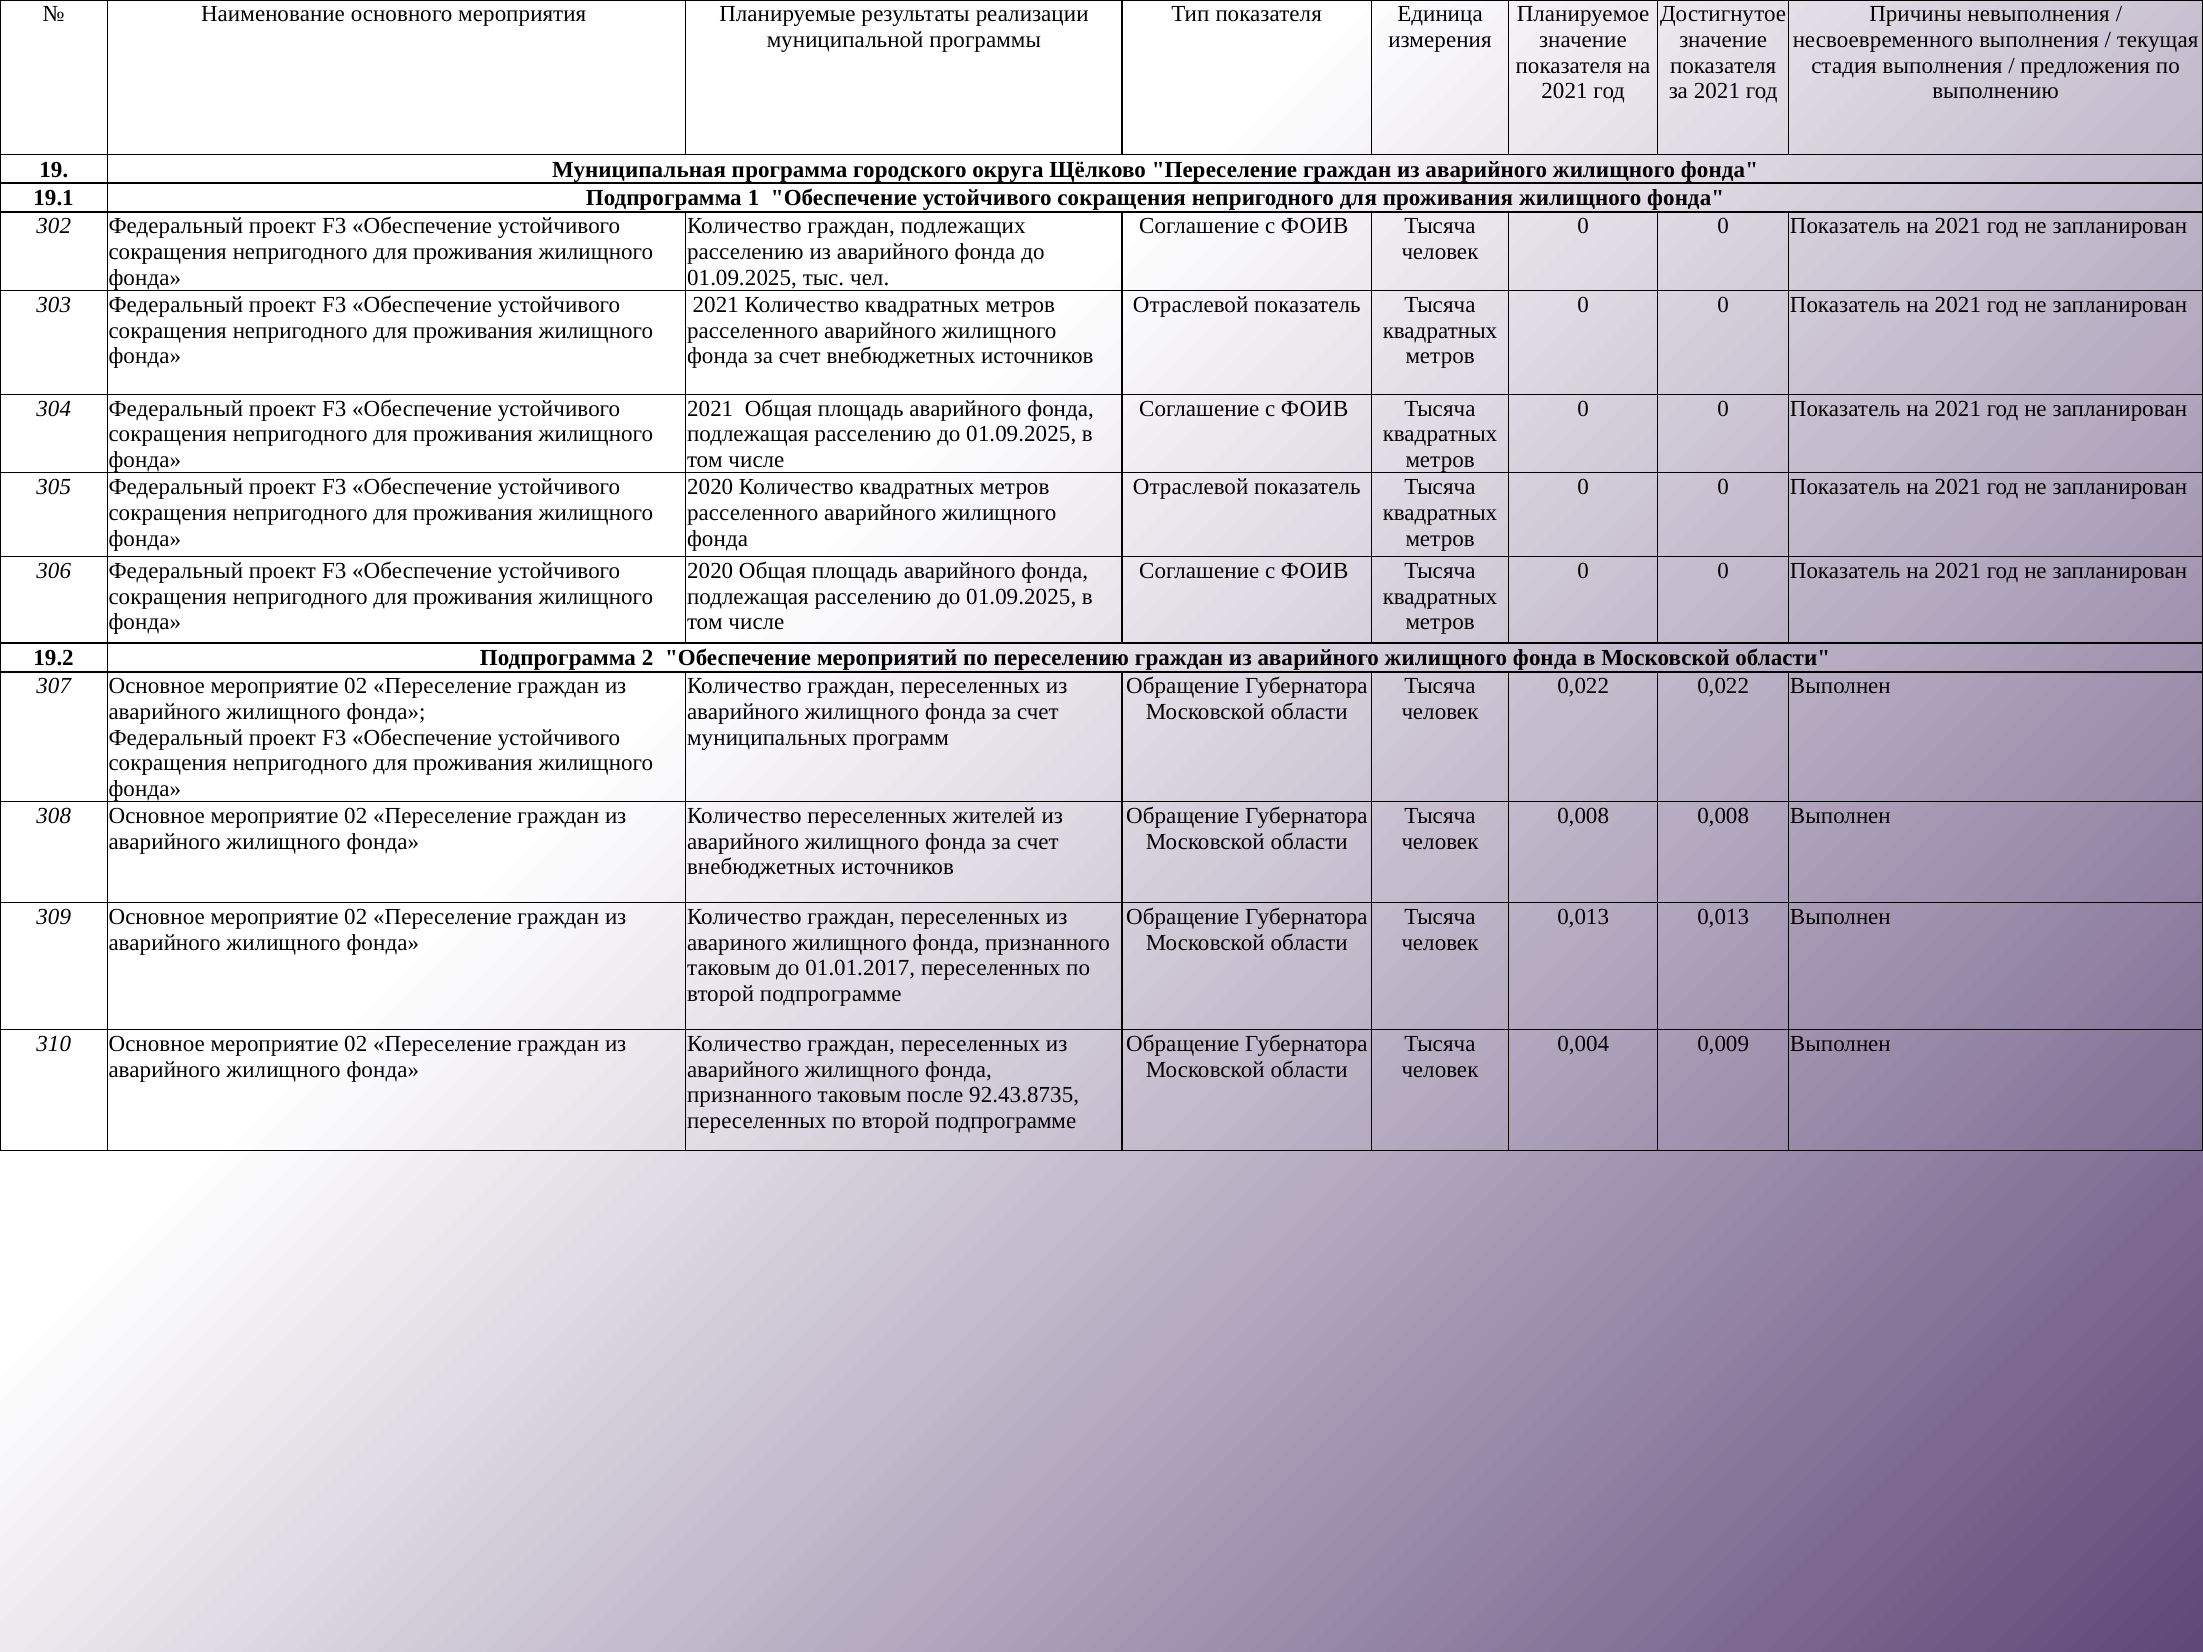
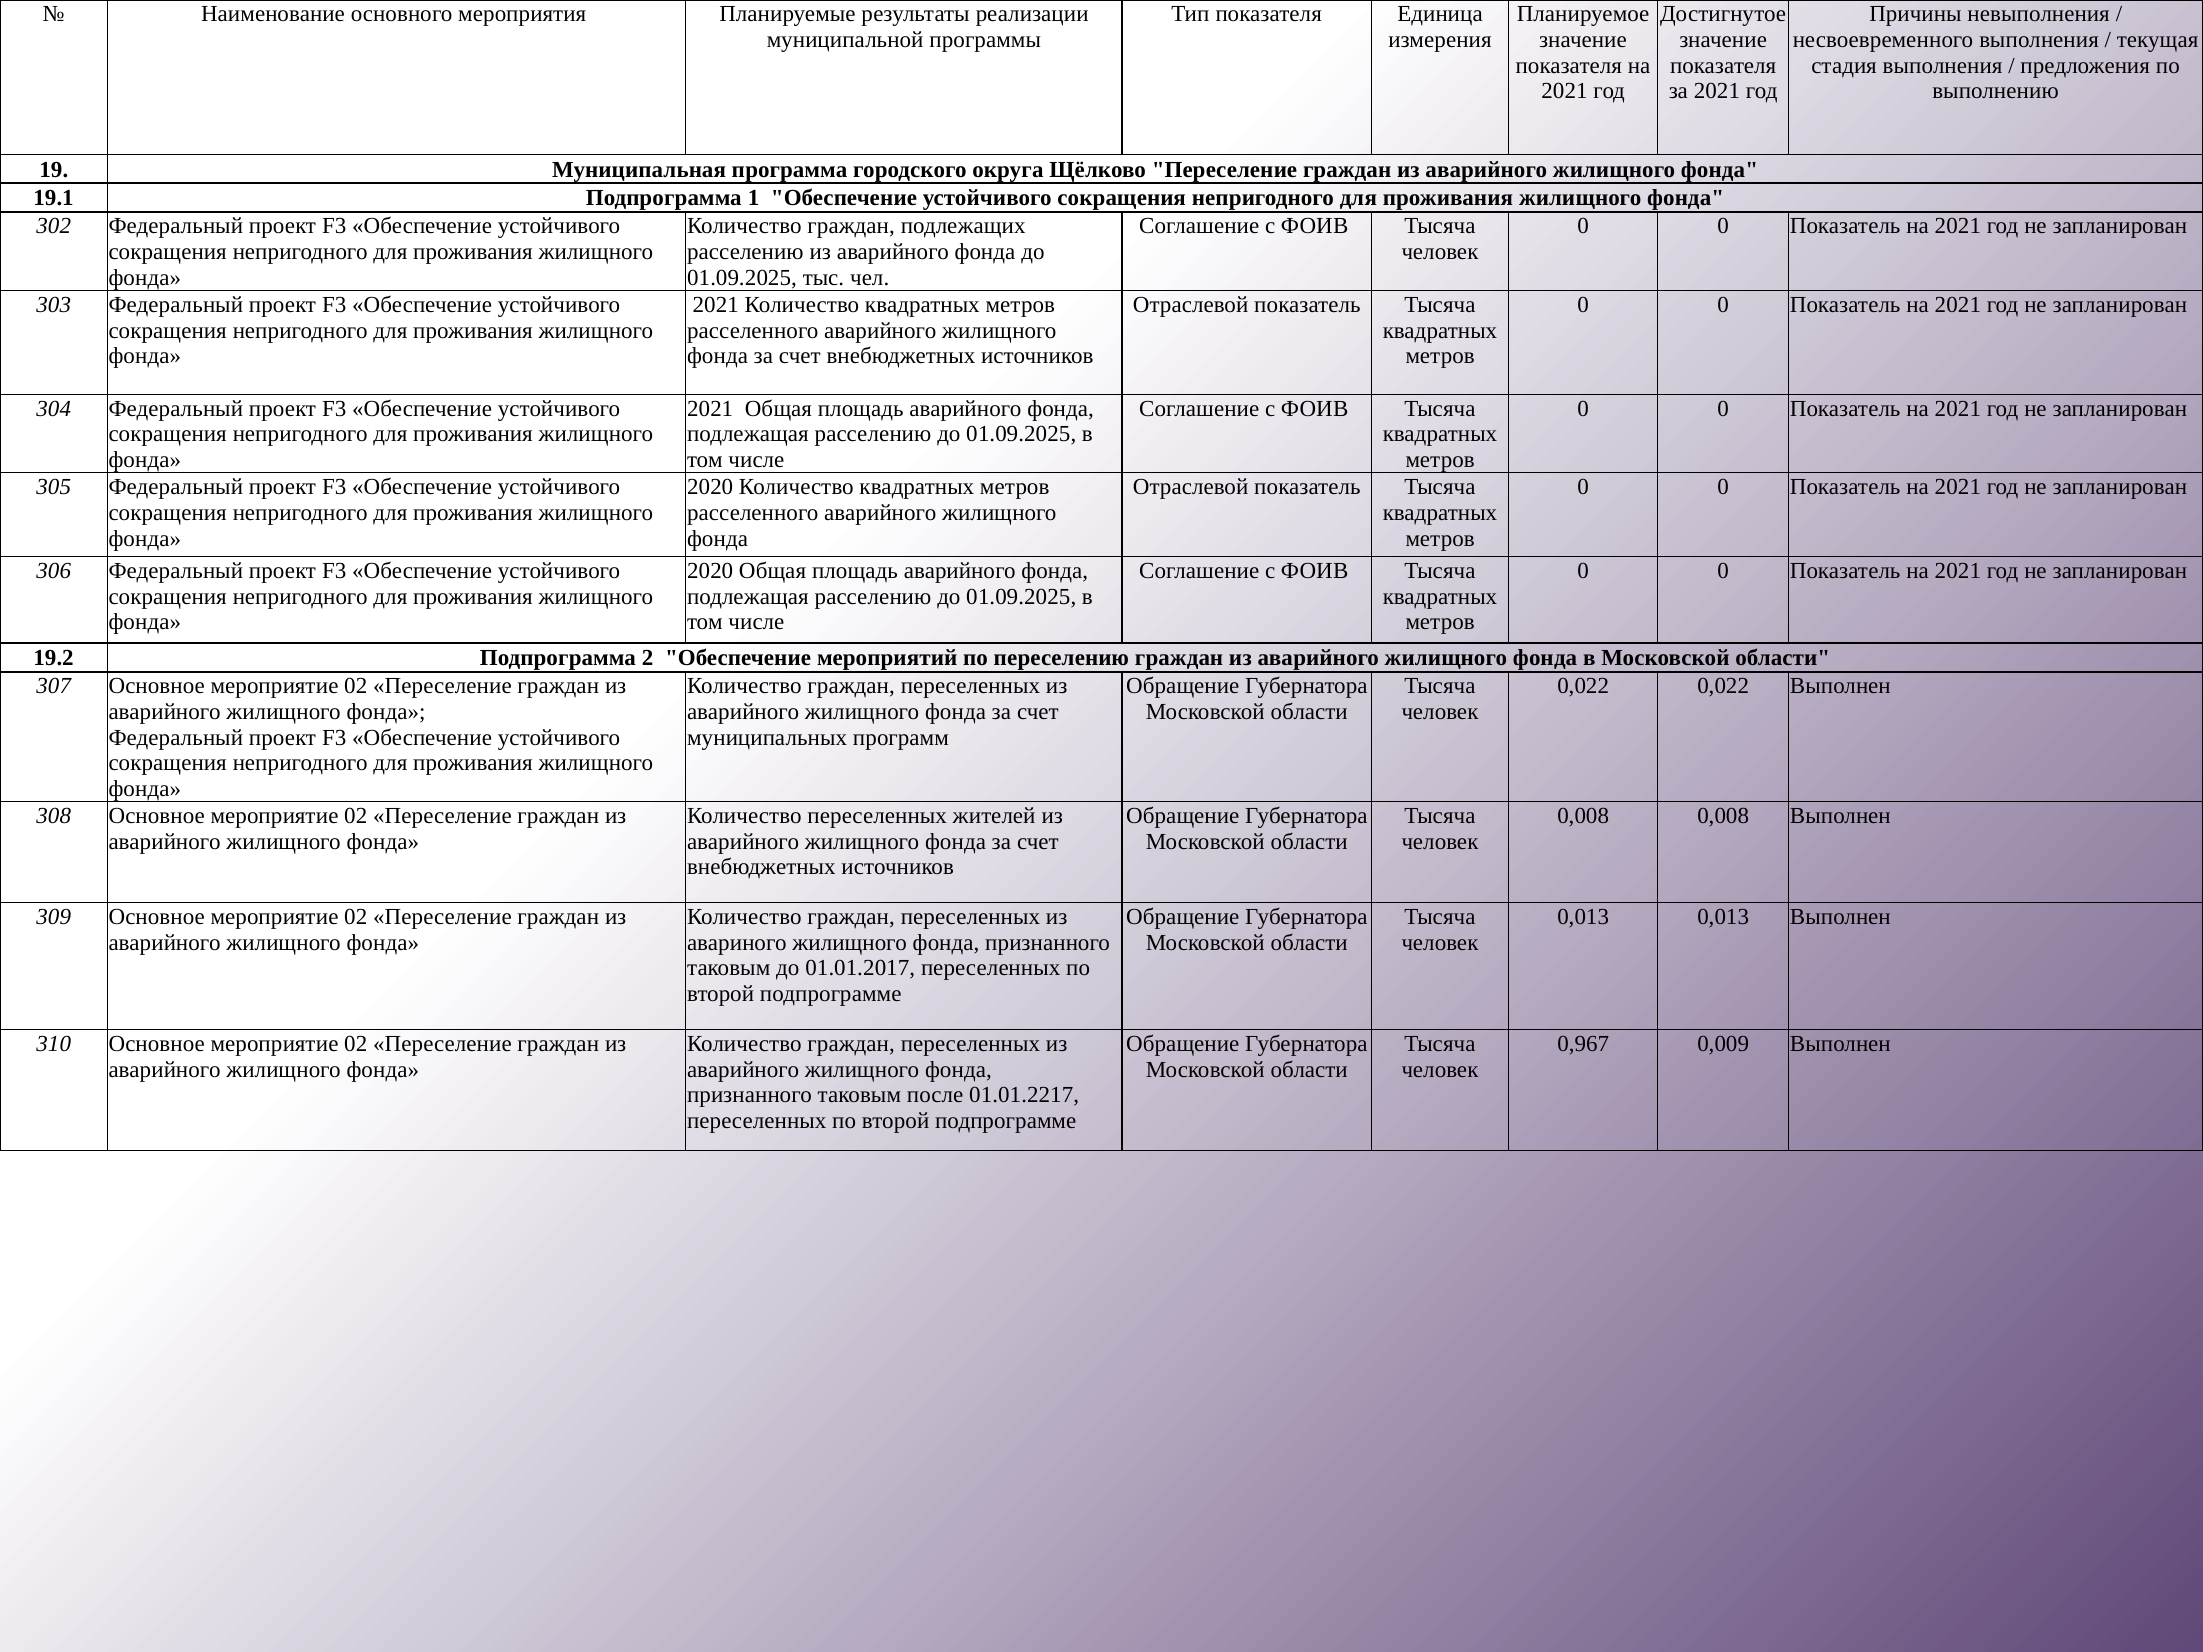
0,004: 0,004 -> 0,967
92.43.8735: 92.43.8735 -> 01.01.2217
